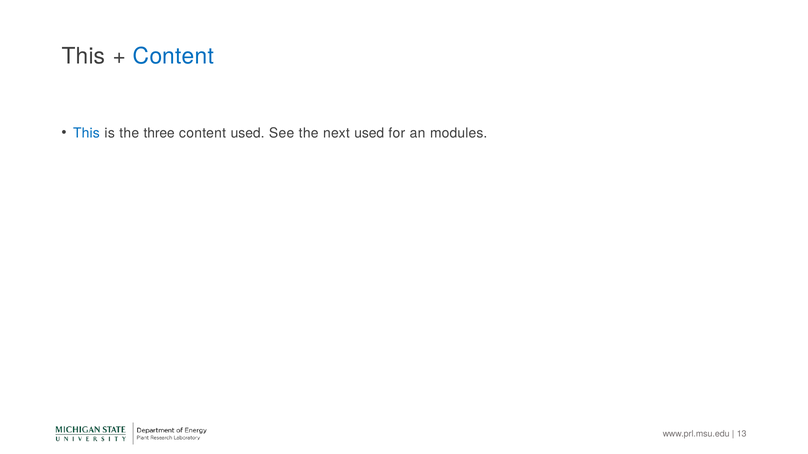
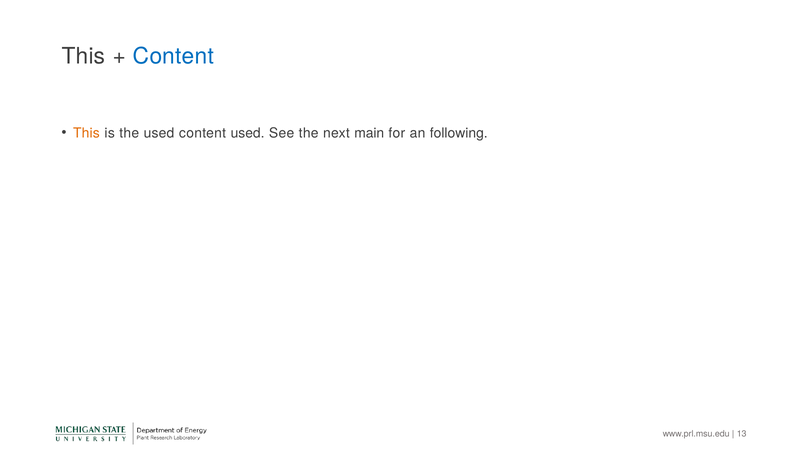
This at (86, 133) colour: blue -> orange
the three: three -> used
next used: used -> main
modules: modules -> following
